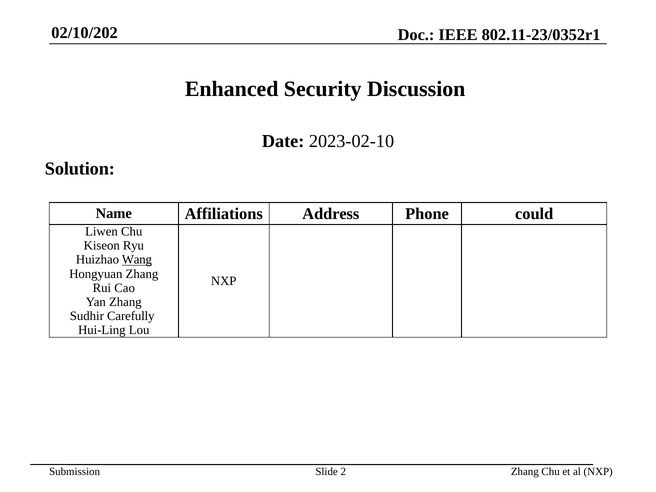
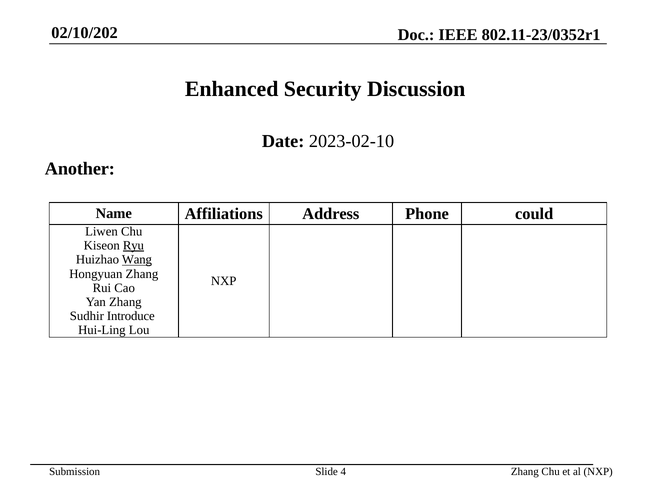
Solution: Solution -> Another
Ryu underline: none -> present
Carefully: Carefully -> Introduce
2: 2 -> 4
